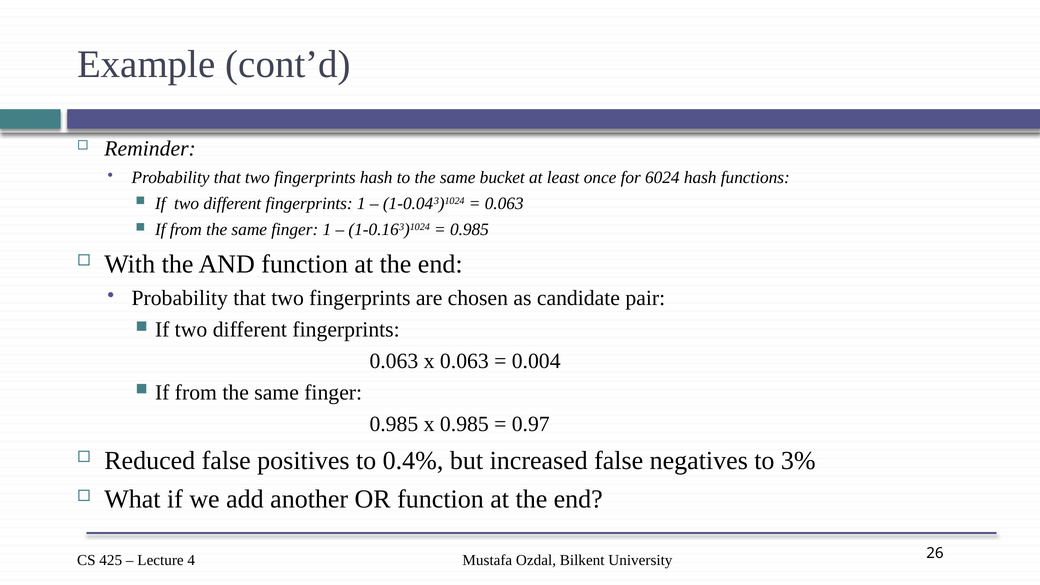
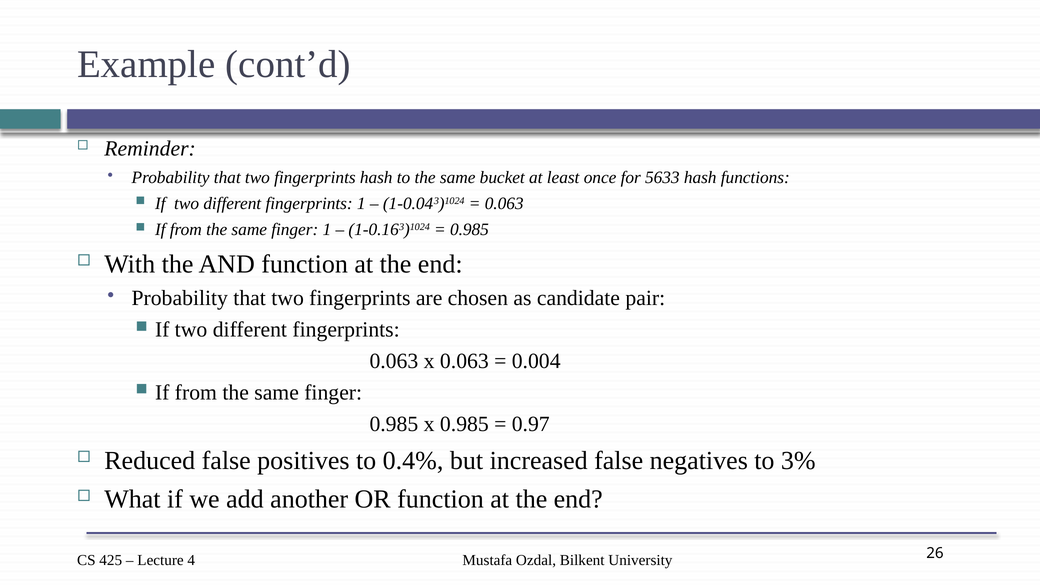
6024: 6024 -> 5633
